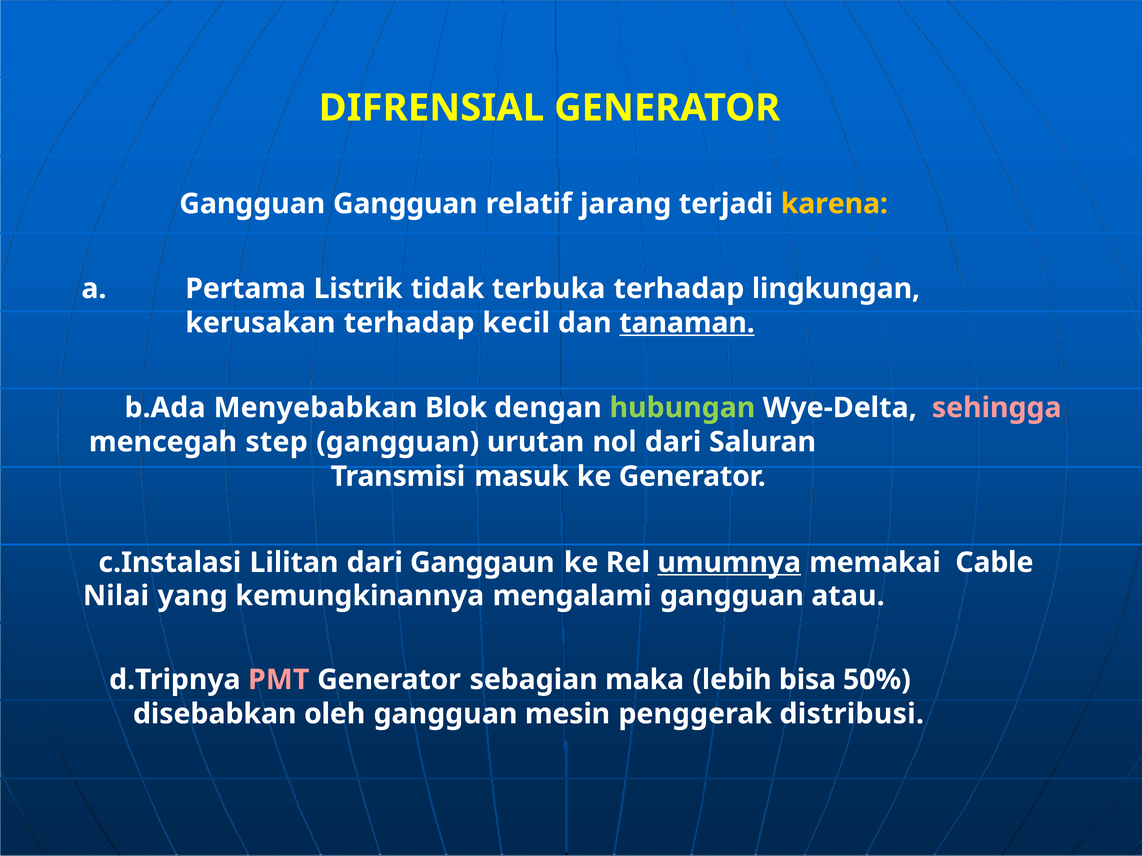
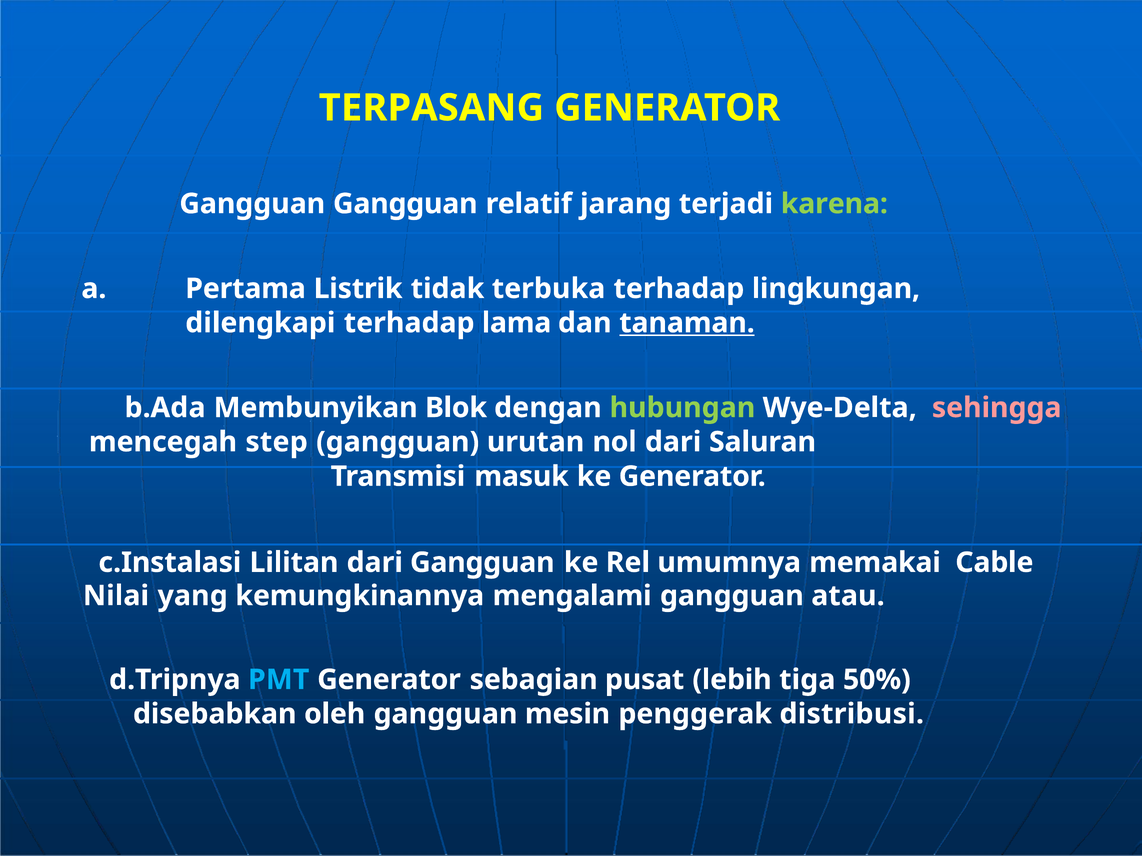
DIFRENSIAL: DIFRENSIAL -> TERPASANG
karena colour: yellow -> light green
kerusakan: kerusakan -> dilengkapi
kecil: kecil -> lama
Menyebabkan: Menyebabkan -> Membunyikan
dari Ganggaun: Ganggaun -> Gangguan
umumnya underline: present -> none
PMT colour: pink -> light blue
maka: maka -> pusat
bisa: bisa -> tiga
